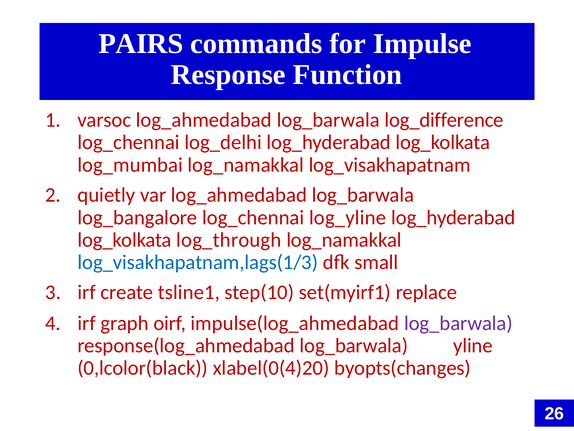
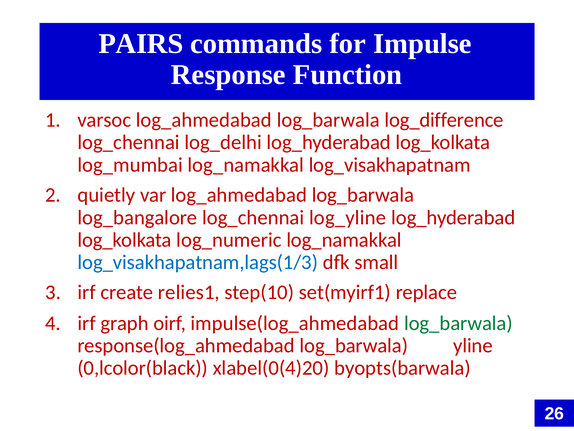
log_through: log_through -> log_numeric
tsline1: tsline1 -> relies1
log_barwala at (458, 323) colour: purple -> green
byopts(changes: byopts(changes -> byopts(barwala
